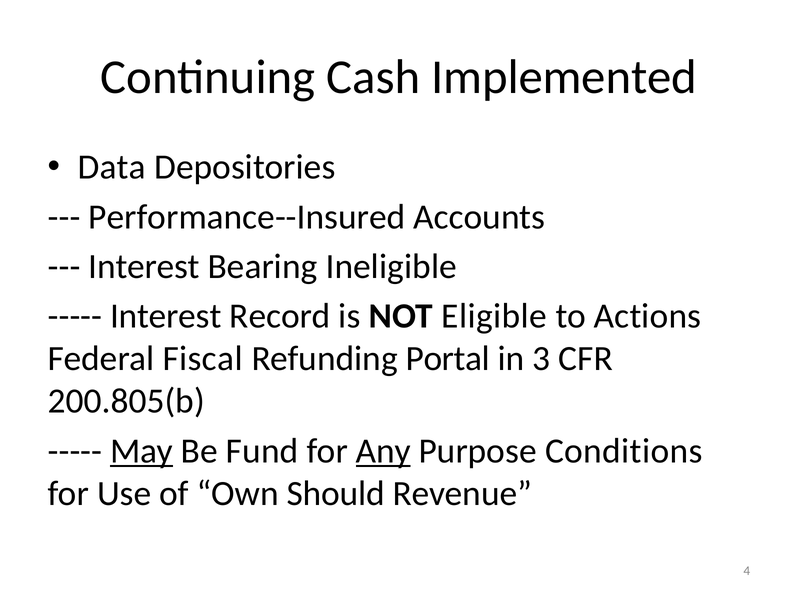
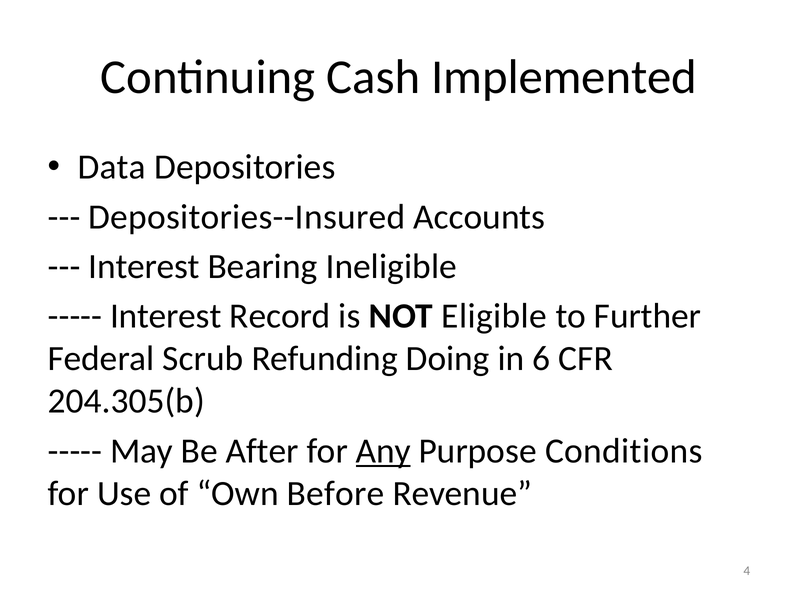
Performance--Insured: Performance--Insured -> Depositories--Insured
Actions: Actions -> Further
Fiscal: Fiscal -> Scrub
Portal: Portal -> Doing
3: 3 -> 6
200.805(b: 200.805(b -> 204.305(b
May underline: present -> none
Fund: Fund -> After
Should: Should -> Before
